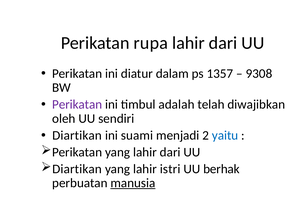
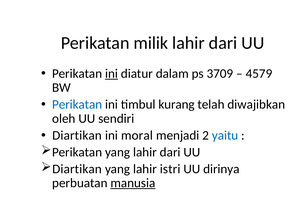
rupa: rupa -> milik
ini at (111, 74) underline: none -> present
1357: 1357 -> 3709
9308: 9308 -> 4579
Perikatan at (77, 105) colour: purple -> blue
adalah: adalah -> kurang
suami: suami -> moral
berhak: berhak -> dirinya
